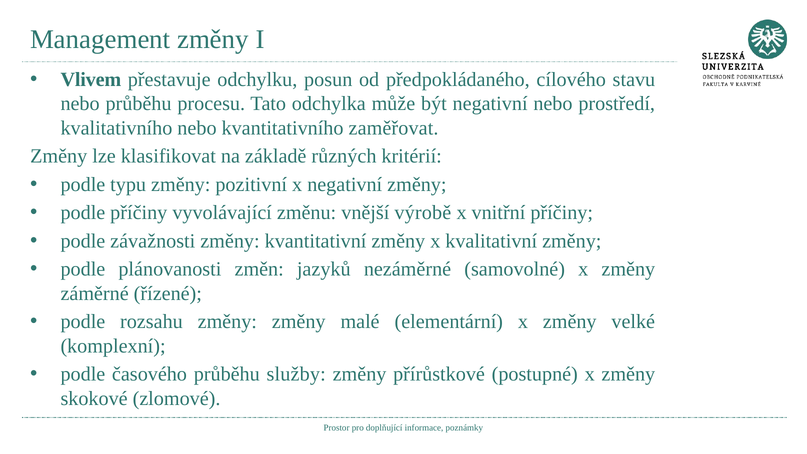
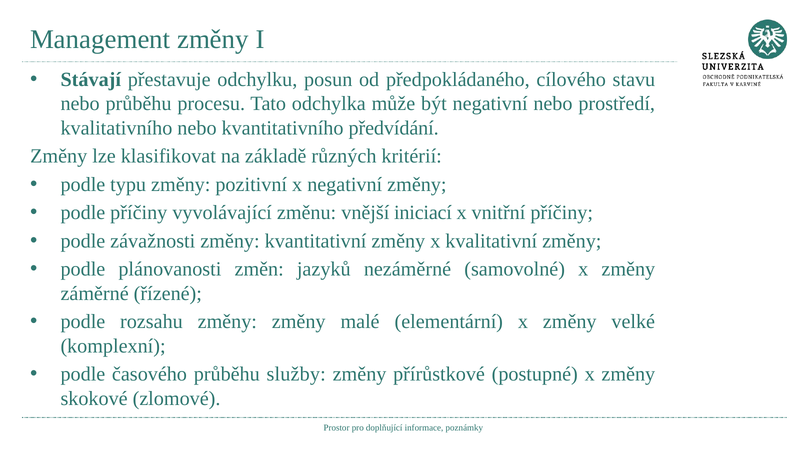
Vlivem: Vlivem -> Stávají
zaměřovat: zaměřovat -> předvídání
výrobě: výrobě -> iniciací
